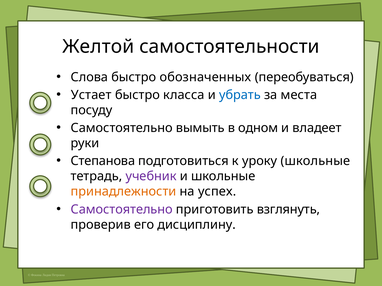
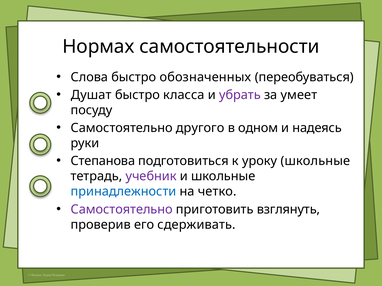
Желтой: Желтой -> Нормах
Устает: Устает -> Душат
убрать colour: blue -> purple
места: места -> умеет
вымыть: вымыть -> другого
владеет: владеет -> надеясь
принадлежности colour: orange -> blue
успех: успех -> четко
дисциплину: дисциплину -> сдерживать
